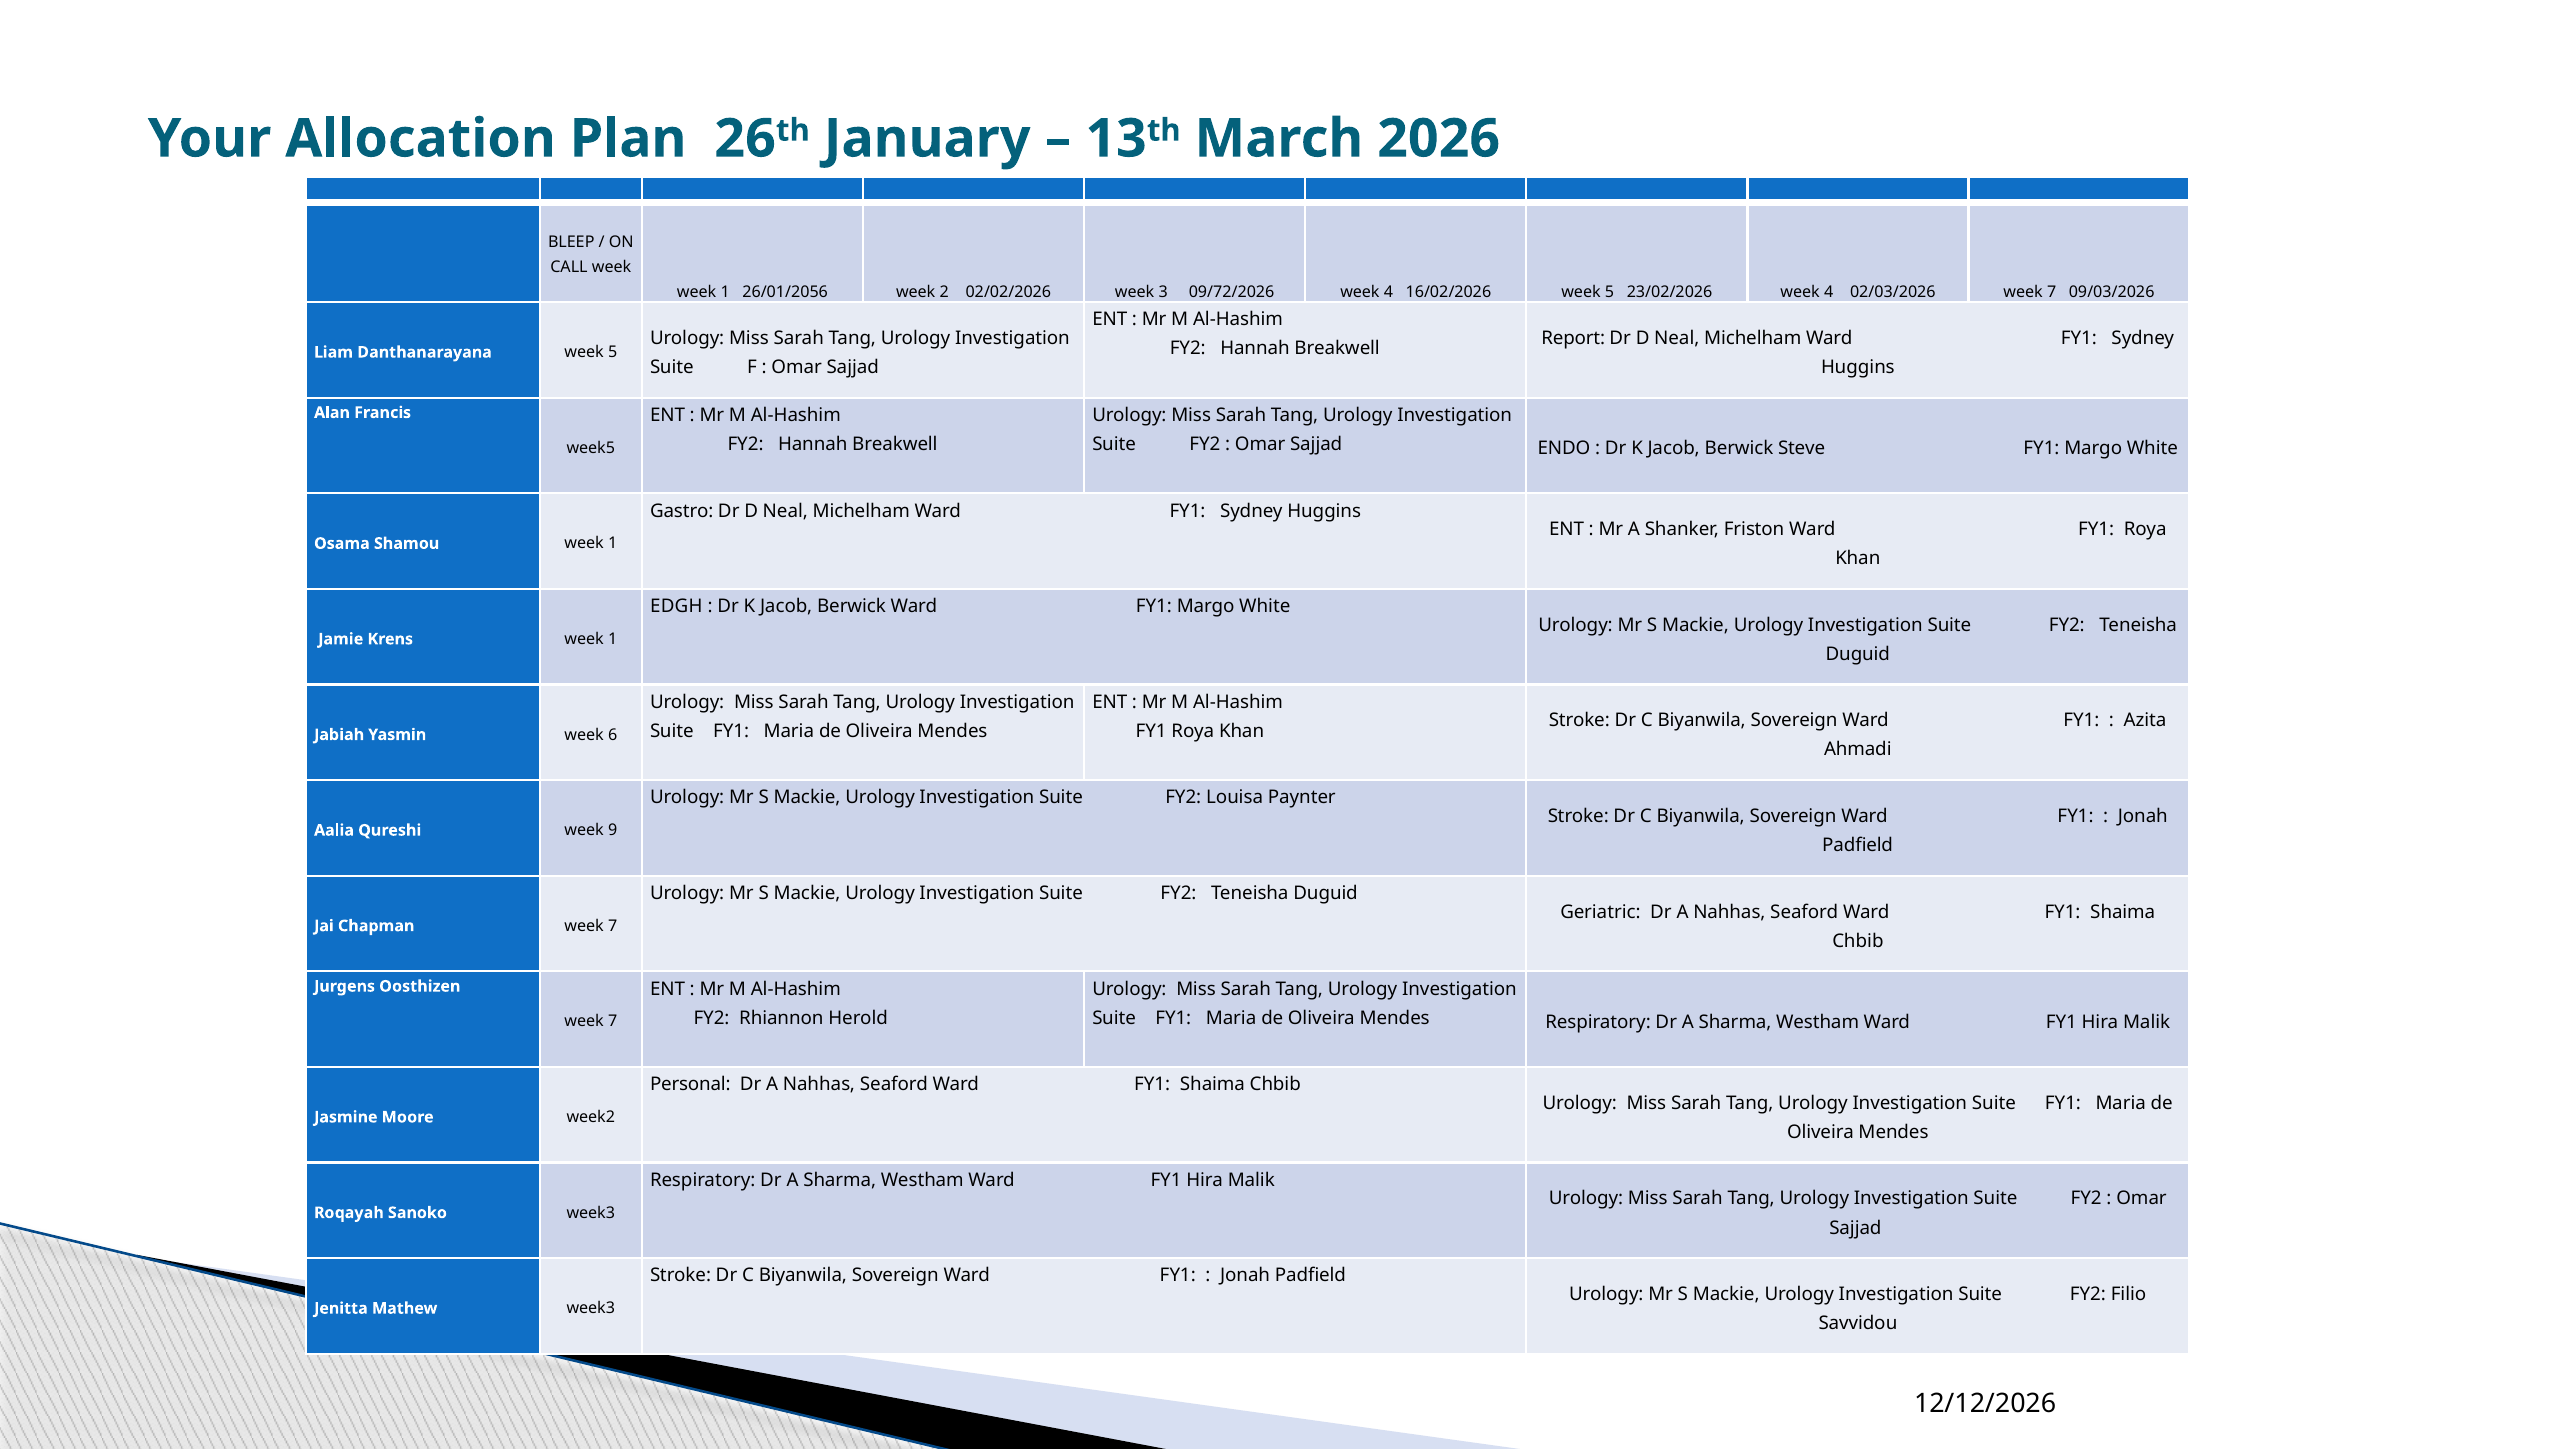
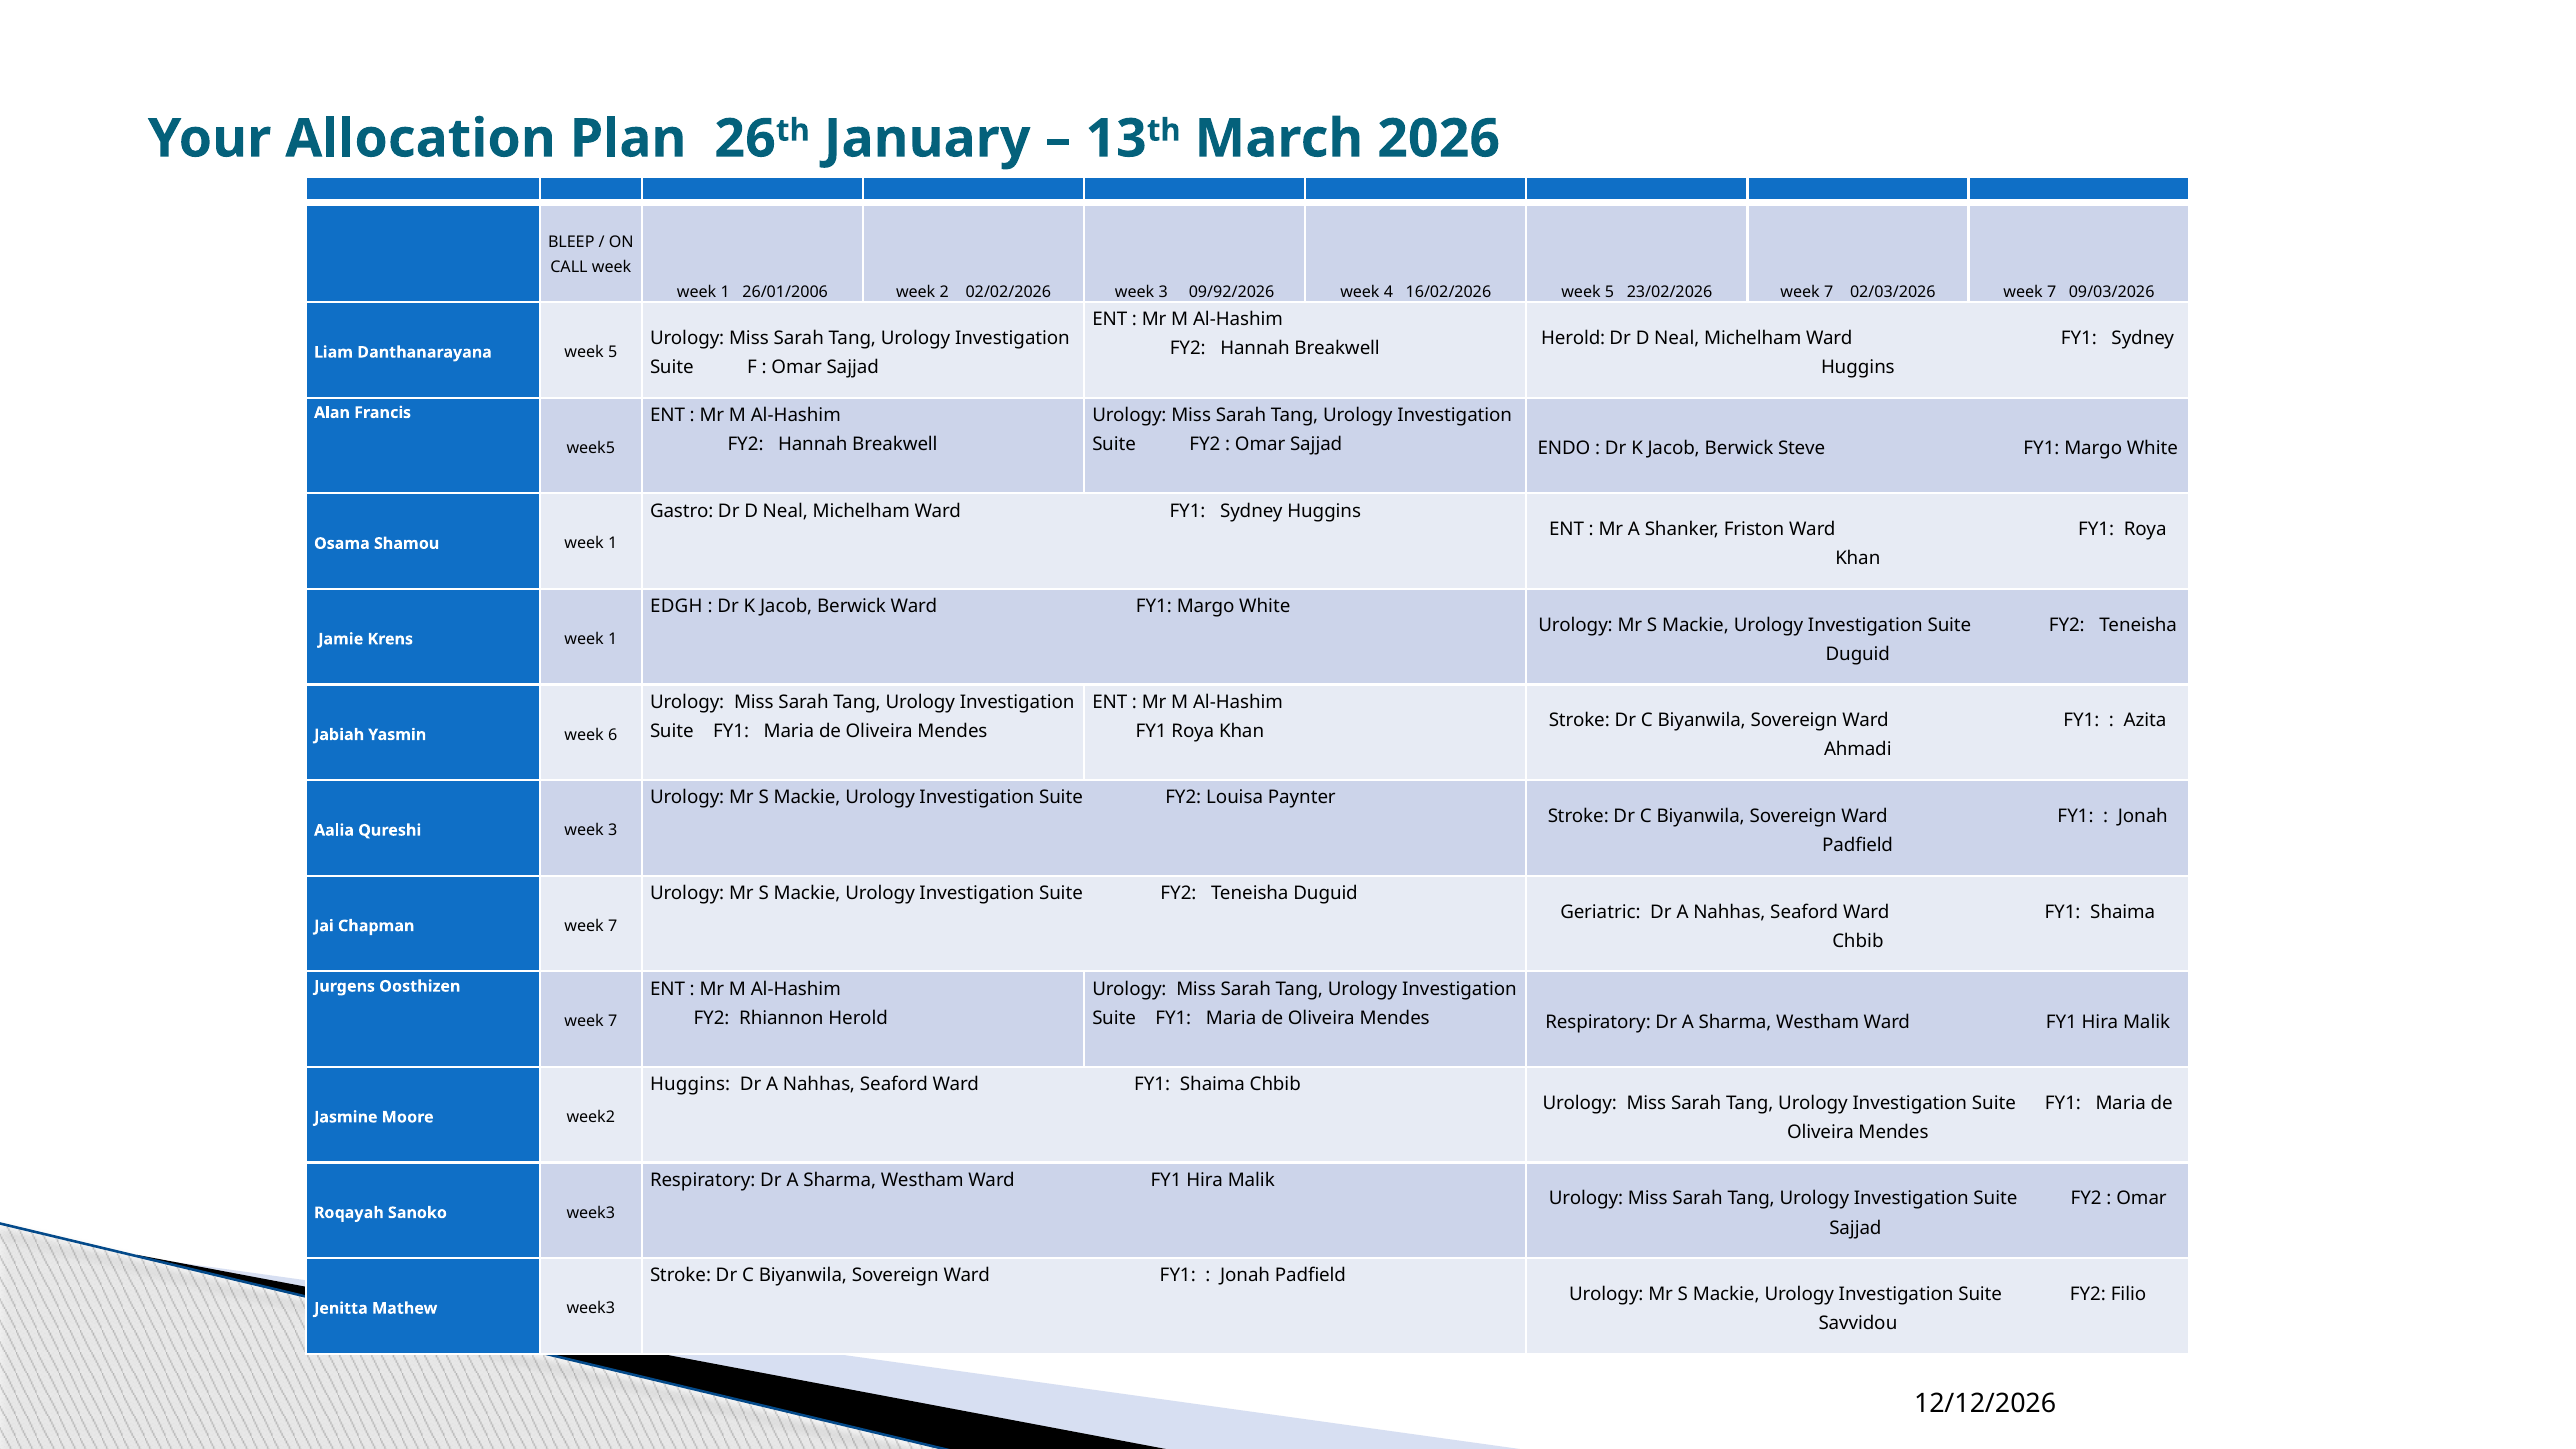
26/01/2056: 26/01/2056 -> 26/01/2006
09/72/2026: 09/72/2026 -> 09/92/2026
23/02/2026 week 4: 4 -> 7
Report at (1573, 338): Report -> Herold
Qureshi week 9: 9 -> 3
Personal at (690, 1084): Personal -> Huggins
